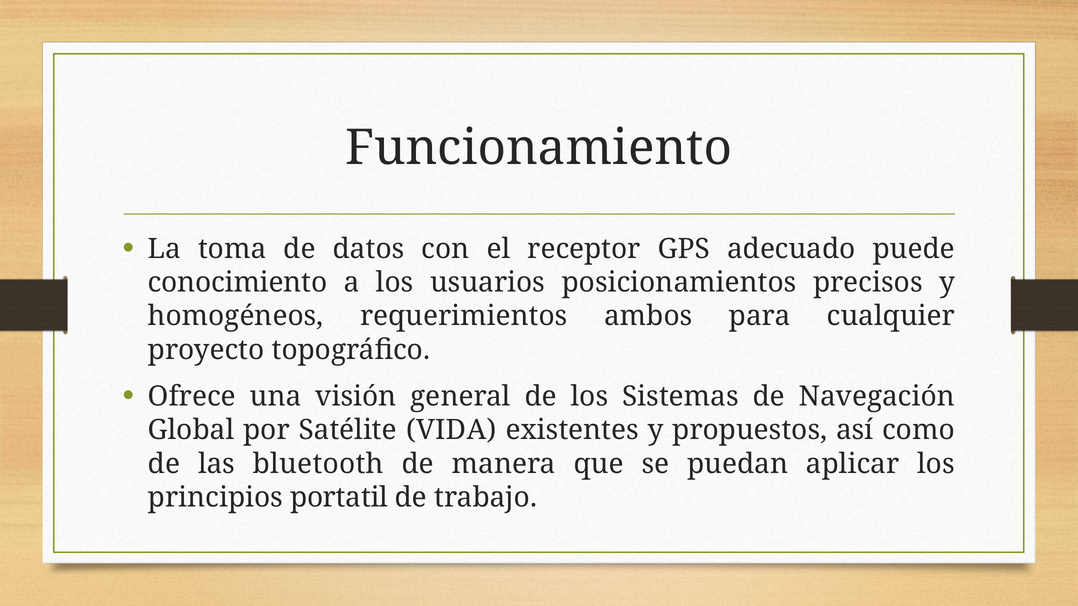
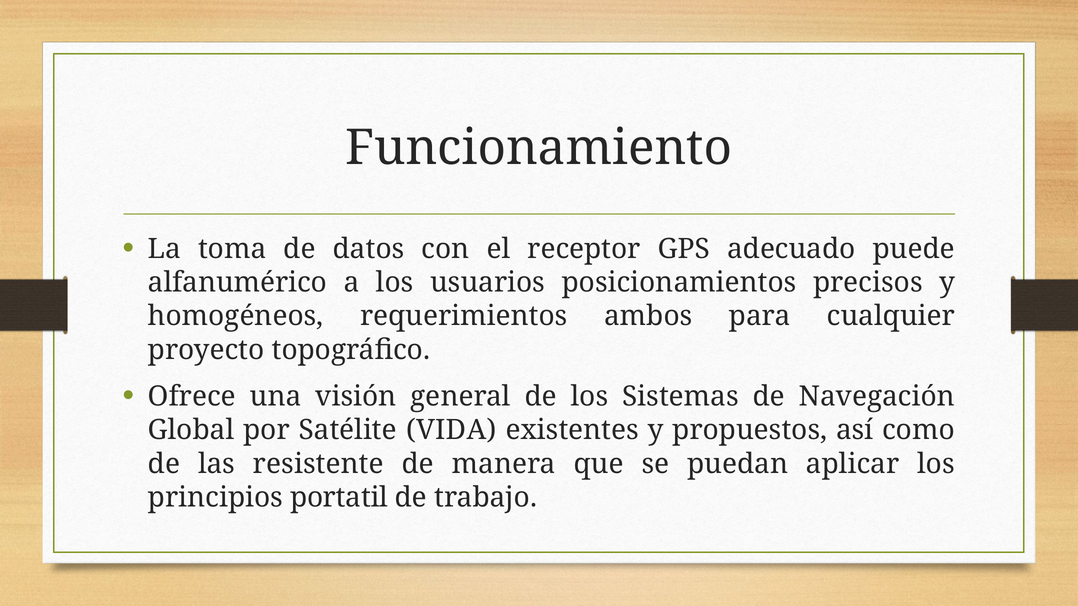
conocimiento: conocimiento -> alfanumérico
bluetooth: bluetooth -> resistente
